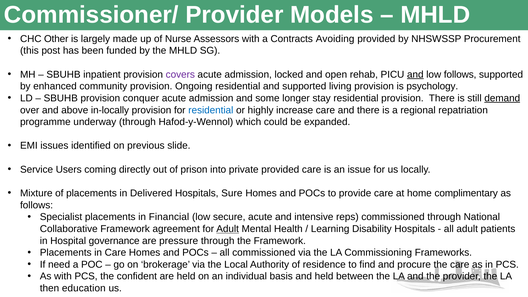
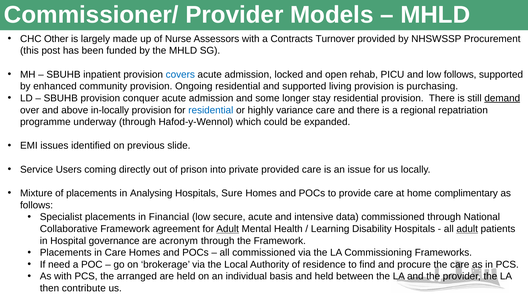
Avoiding: Avoiding -> Turnover
covers colour: purple -> blue
and at (415, 74) underline: present -> none
psychology: psychology -> purchasing
increase: increase -> variance
Delivered: Delivered -> Analysing
reps: reps -> data
adult at (467, 229) underline: none -> present
pressure: pressure -> acronym
confident: confident -> arranged
education: education -> contribute
